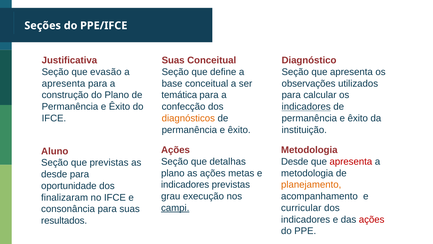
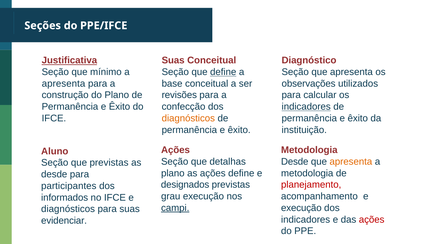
Justificativa underline: none -> present
evasão: evasão -> mínimo
define at (223, 72) underline: none -> present
temática: temática -> revisões
apresenta at (351, 161) colour: red -> orange
ações metas: metas -> define
indicadores at (185, 184): indicadores -> designados
planejamento colour: orange -> red
oportunidade: oportunidade -> participantes
finalizaram: finalizaram -> informados
curricular at (301, 208): curricular -> execução
consonância at (68, 209): consonância -> diagnósticos
resultados: resultados -> evidenciar
